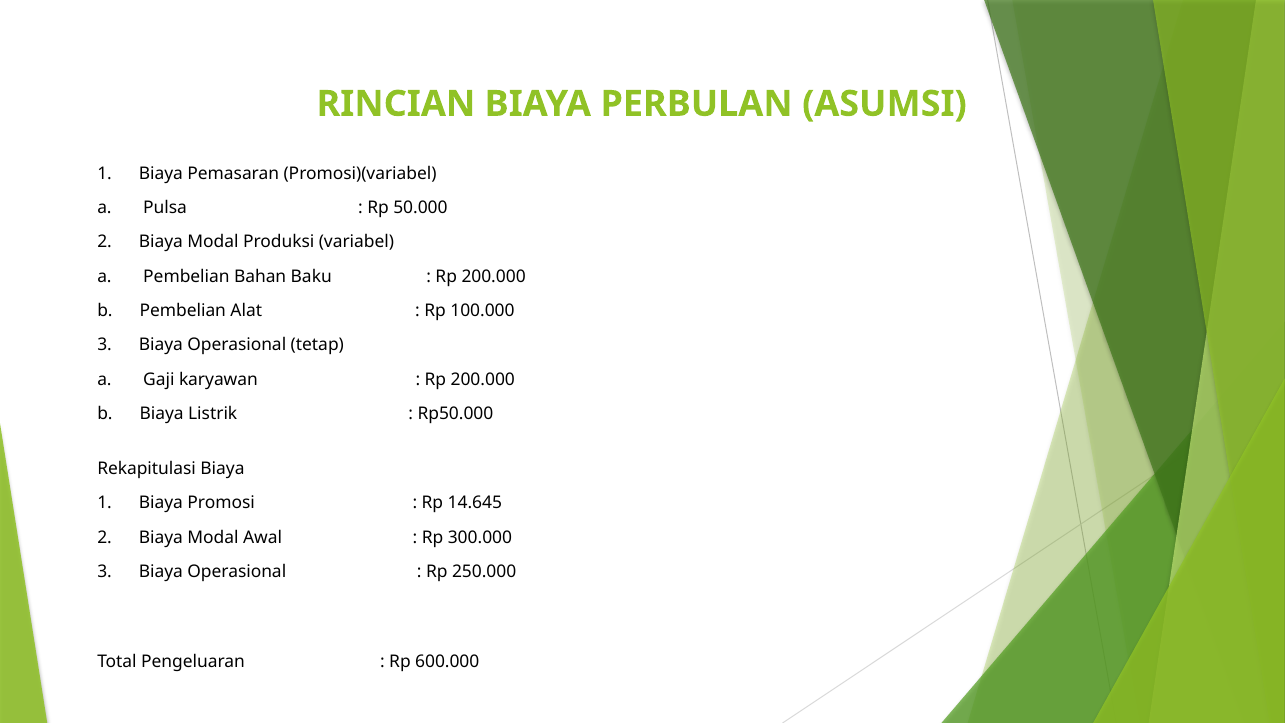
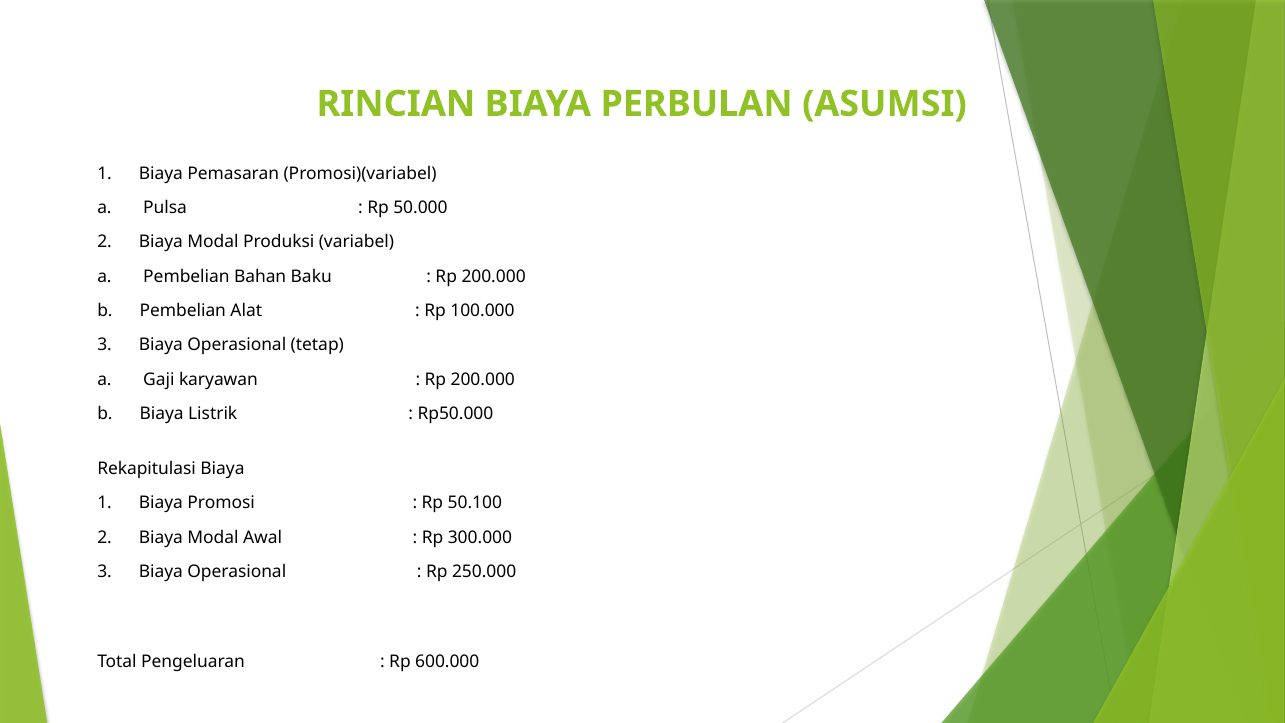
14.645: 14.645 -> 50.100
